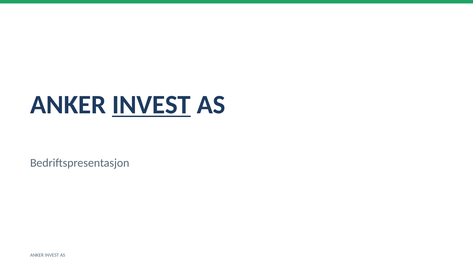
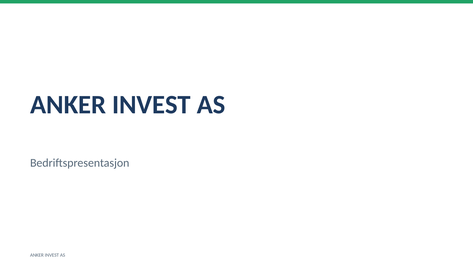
INVEST at (151, 105) underline: present -> none
